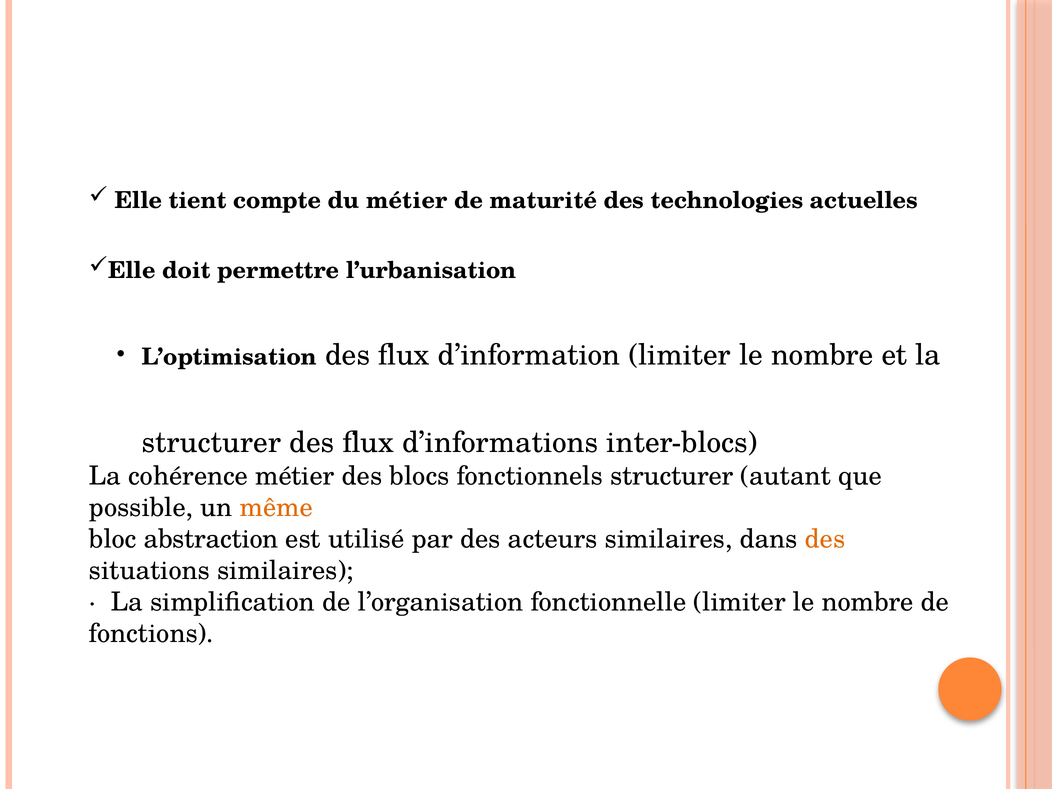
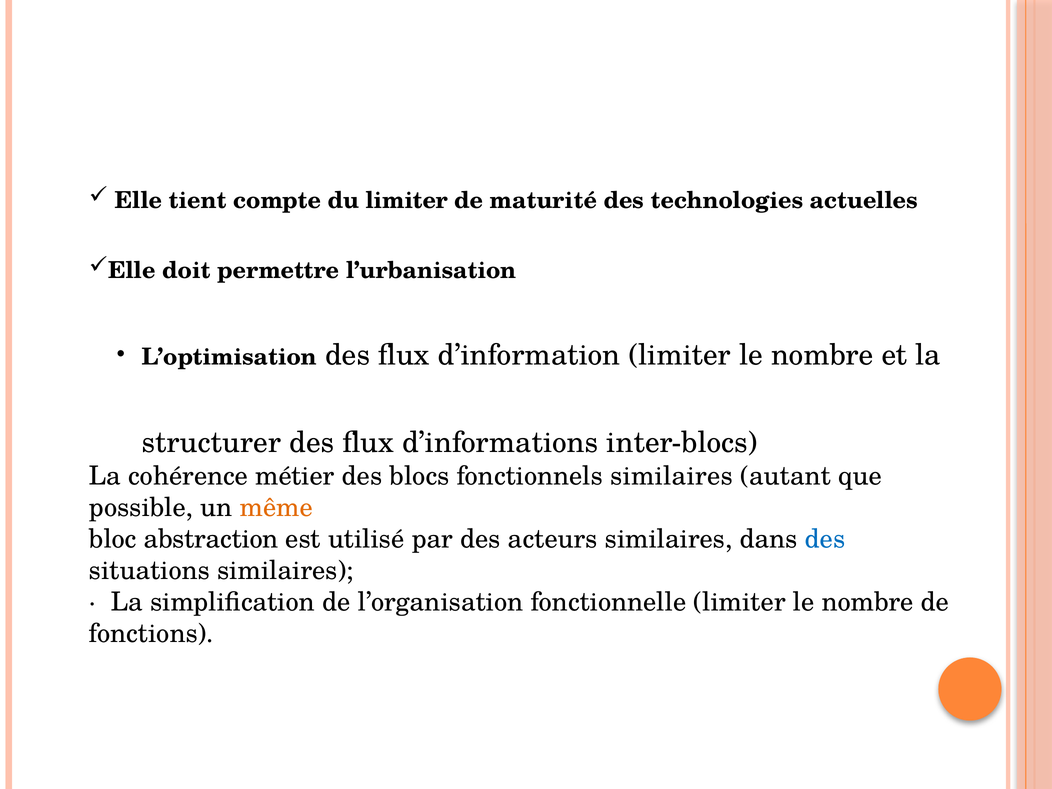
du métier: métier -> limiter
fonctionnels structurer: structurer -> similaires
des at (825, 539) colour: orange -> blue
